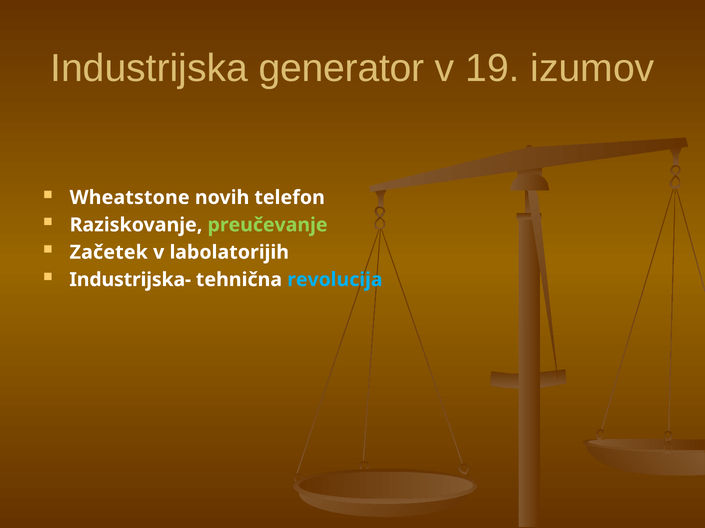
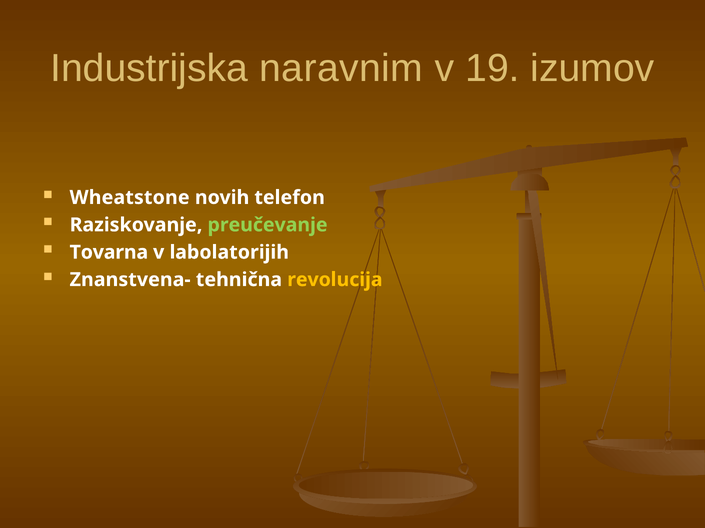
generator: generator -> naravnim
Začetek: Začetek -> Tovarna
Industrijska-: Industrijska- -> Znanstvena-
revolucija colour: light blue -> yellow
